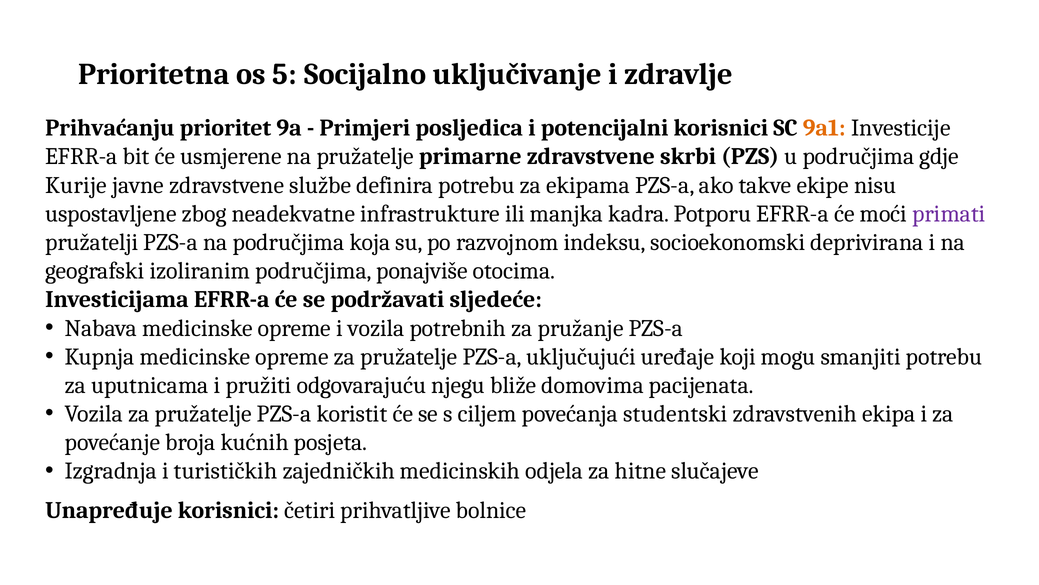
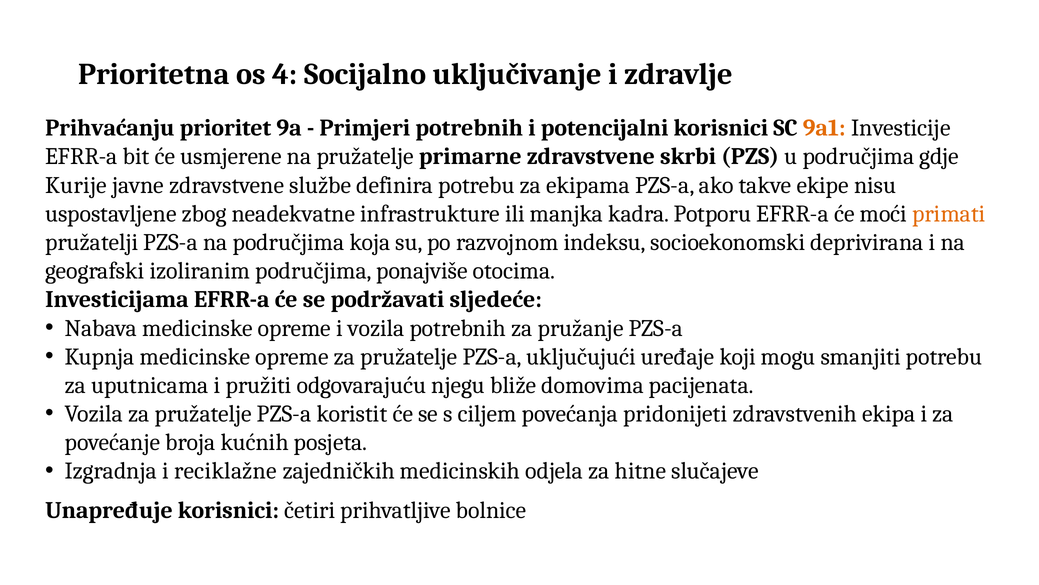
5: 5 -> 4
Primjeri posljedica: posljedica -> potrebnih
primati colour: purple -> orange
studentski: studentski -> pridonijeti
turističkih: turističkih -> reciklažne
